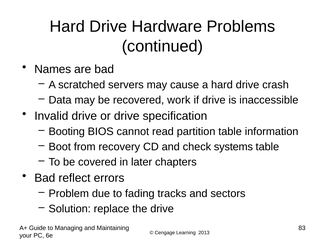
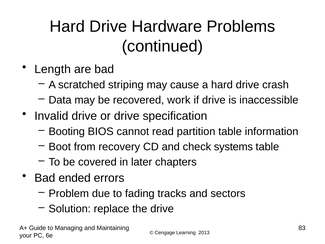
Names: Names -> Length
servers: servers -> striping
reflect: reflect -> ended
